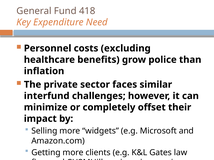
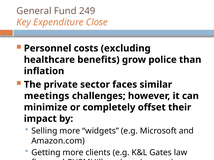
418: 418 -> 249
Need: Need -> Close
interfund: interfund -> meetings
